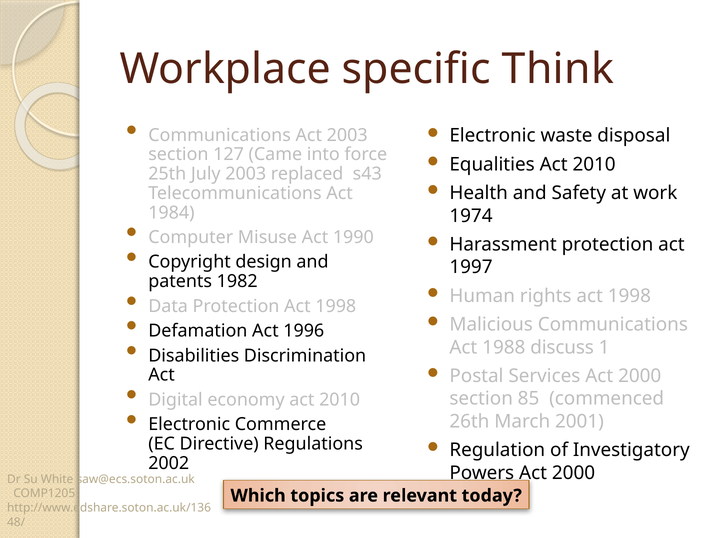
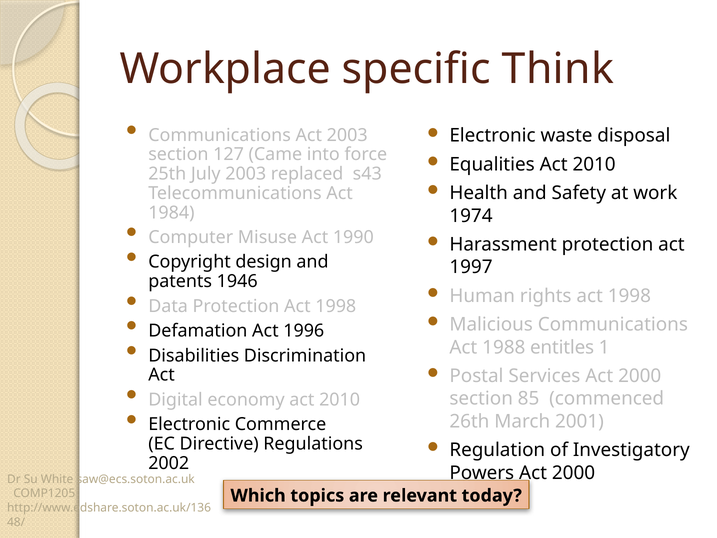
1982: 1982 -> 1946
discuss: discuss -> entitles
